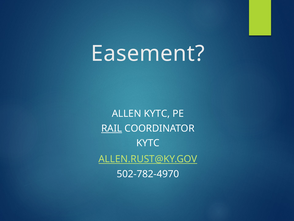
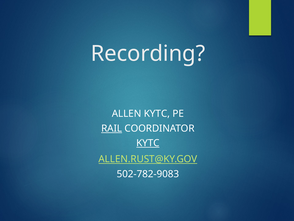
Easement: Easement -> Recording
KYTC at (148, 143) underline: none -> present
502-782-4970: 502-782-4970 -> 502-782-9083
